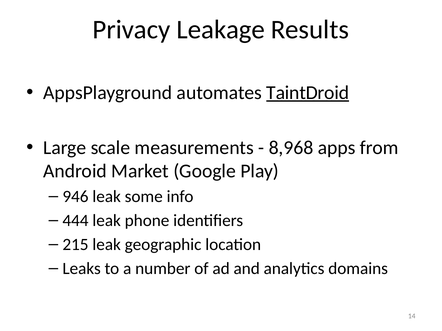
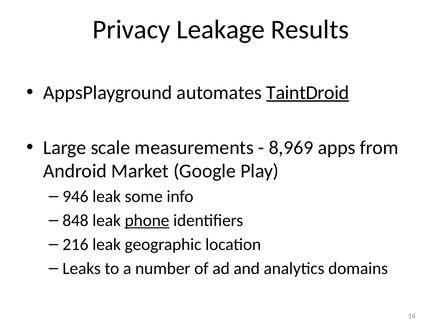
8,968: 8,968 -> 8,969
444: 444 -> 848
phone underline: none -> present
215: 215 -> 216
